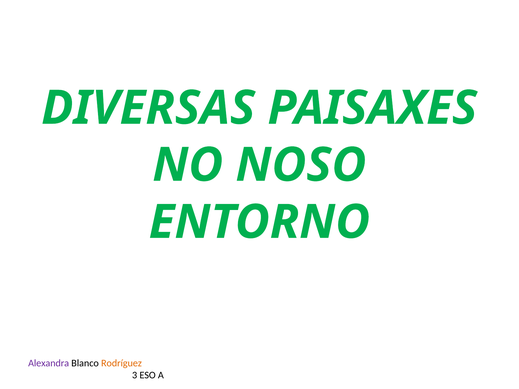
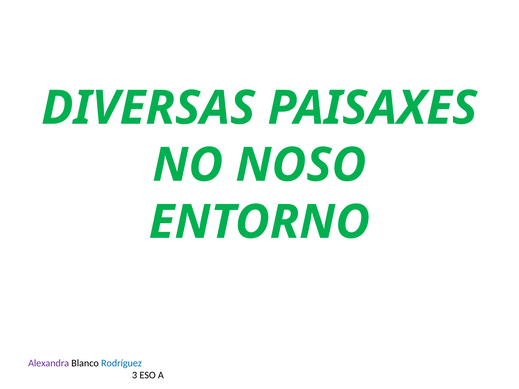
Rodríguez colour: orange -> blue
